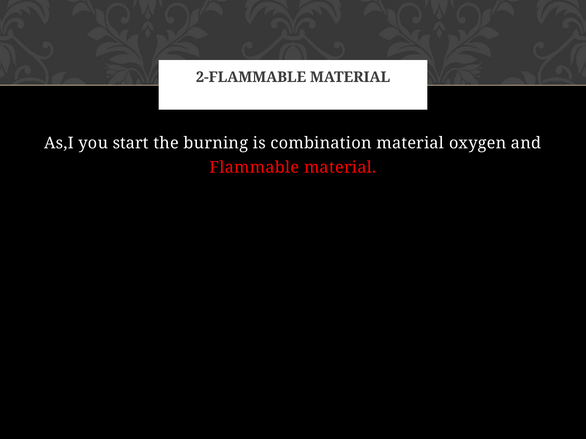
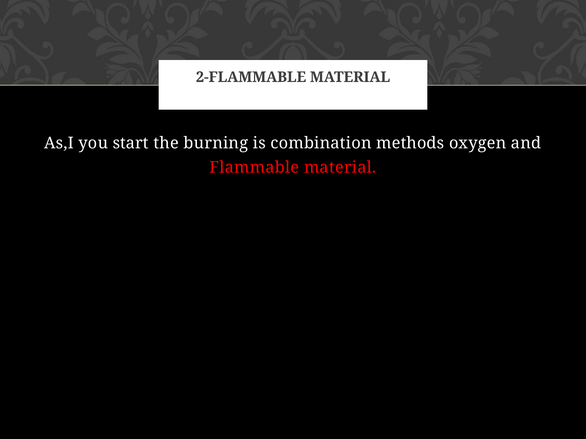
combination material: material -> methods
